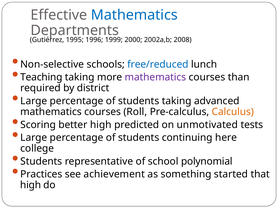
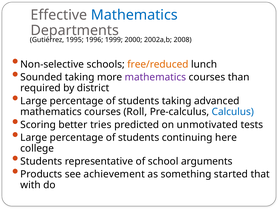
free/reduced colour: blue -> orange
Teaching: Teaching -> Sounded
Calculus colour: orange -> blue
better high: high -> tries
polynomial: polynomial -> arguments
Practices: Practices -> Products
high at (31, 185): high -> with
